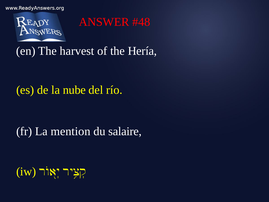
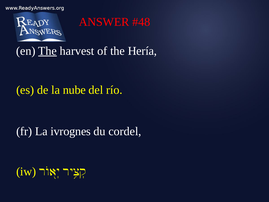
The at (47, 51) underline: none -> present
mention: mention -> ivrognes
salaire: salaire -> cordel
